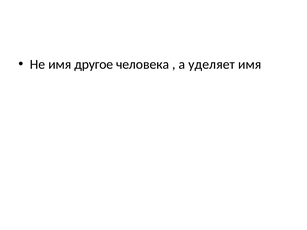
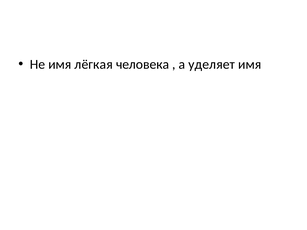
другое: другое -> лёгкая
